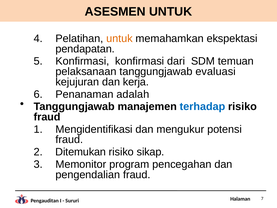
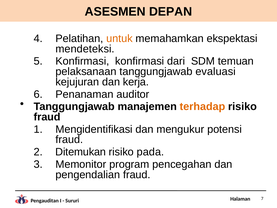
ASESMEN UNTUK: UNTUK -> DEPAN
pendapatan: pendapatan -> mendeteksi
adalah: adalah -> auditor
terhadap colour: blue -> orange
sikap: sikap -> pada
